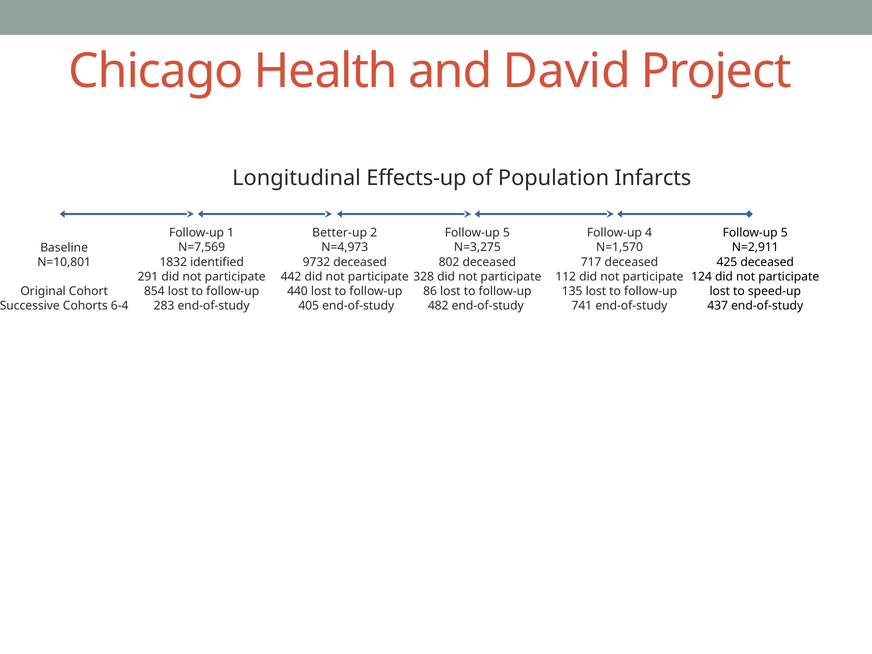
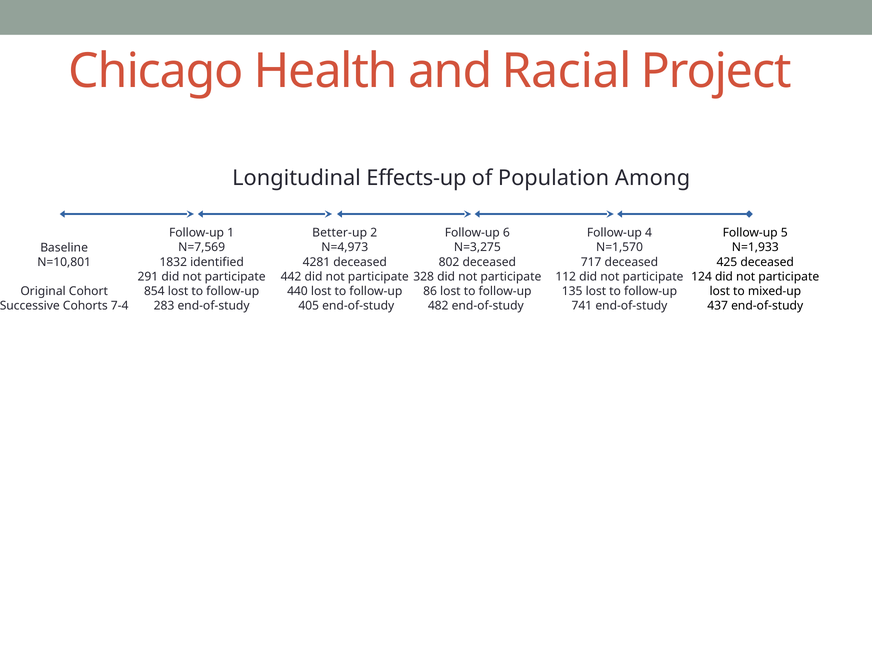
David: David -> Racial
Infarcts: Infarcts -> Among
5 at (506, 233): 5 -> 6
N=2,911: N=2,911 -> N=1,933
9732: 9732 -> 4281
speed-up: speed-up -> mixed-up
6-4: 6-4 -> 7-4
